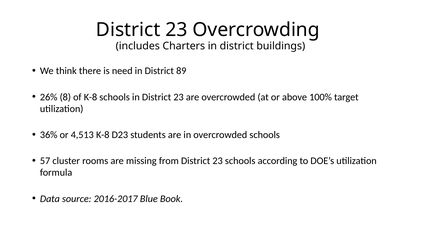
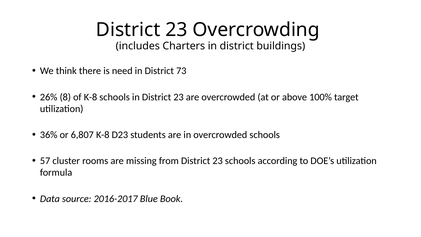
89: 89 -> 73
4,513: 4,513 -> 6,807
